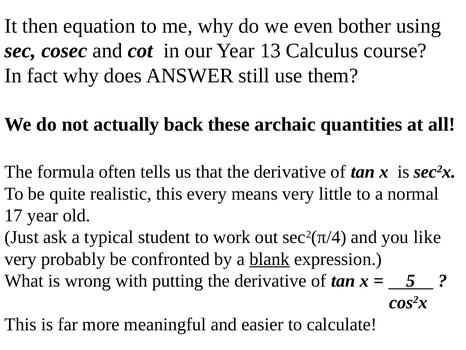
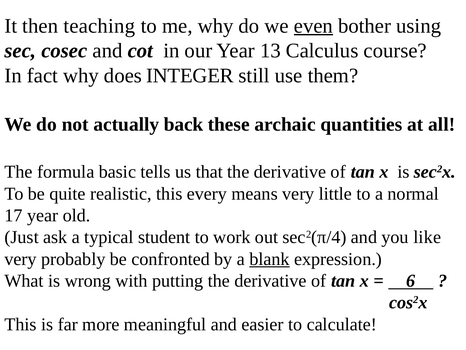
equation: equation -> teaching
even underline: none -> present
ANSWER: ANSWER -> INTEGER
often: often -> basic
5: 5 -> 6
